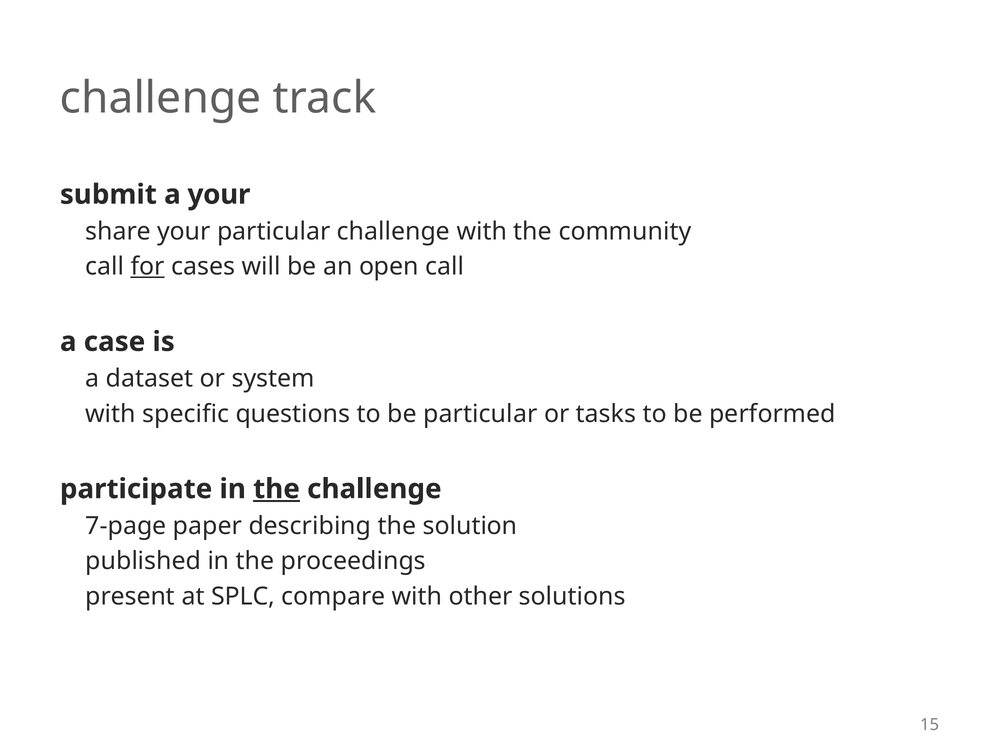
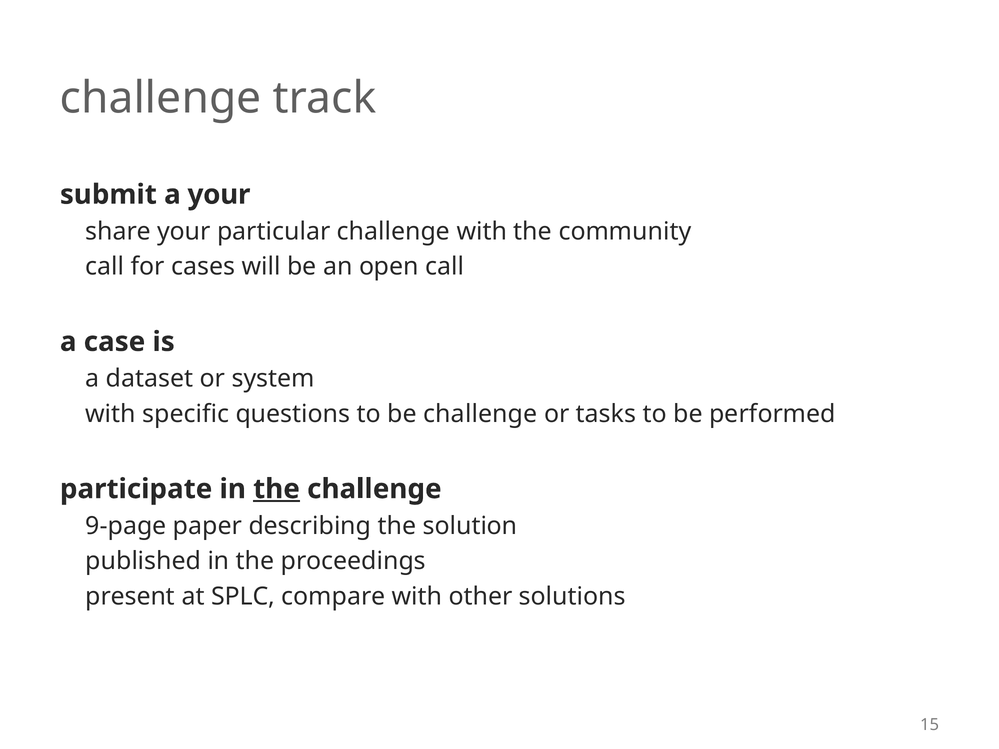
for underline: present -> none
be particular: particular -> challenge
7-page: 7-page -> 9-page
